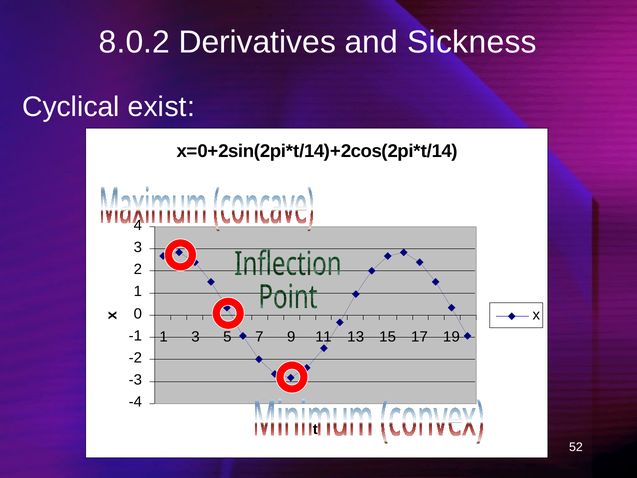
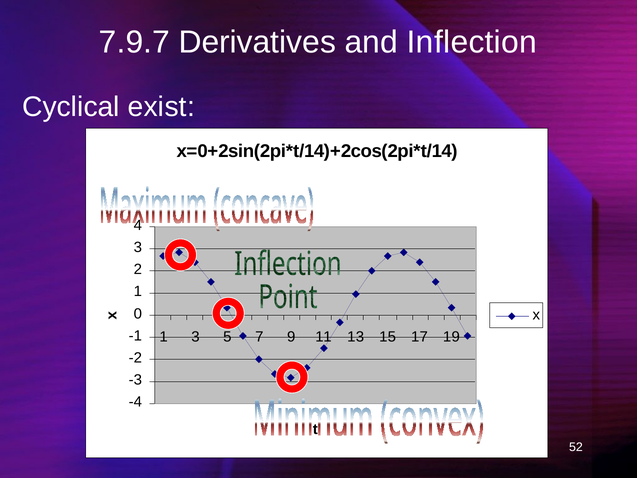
8.0.2: 8.0.2 -> 7.9.7
Sickness: Sickness -> Inflection
